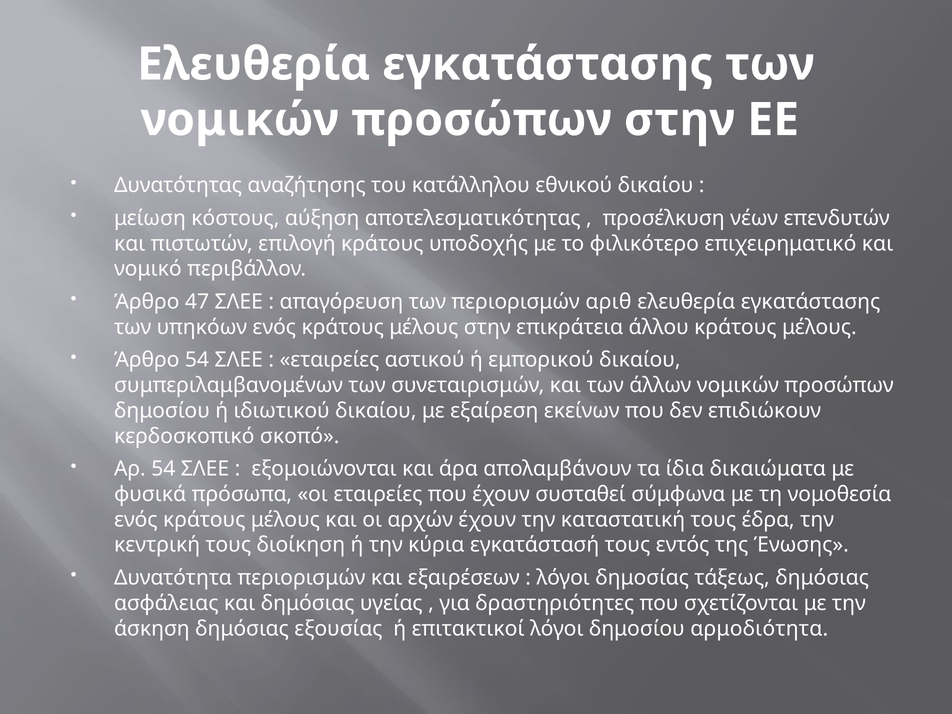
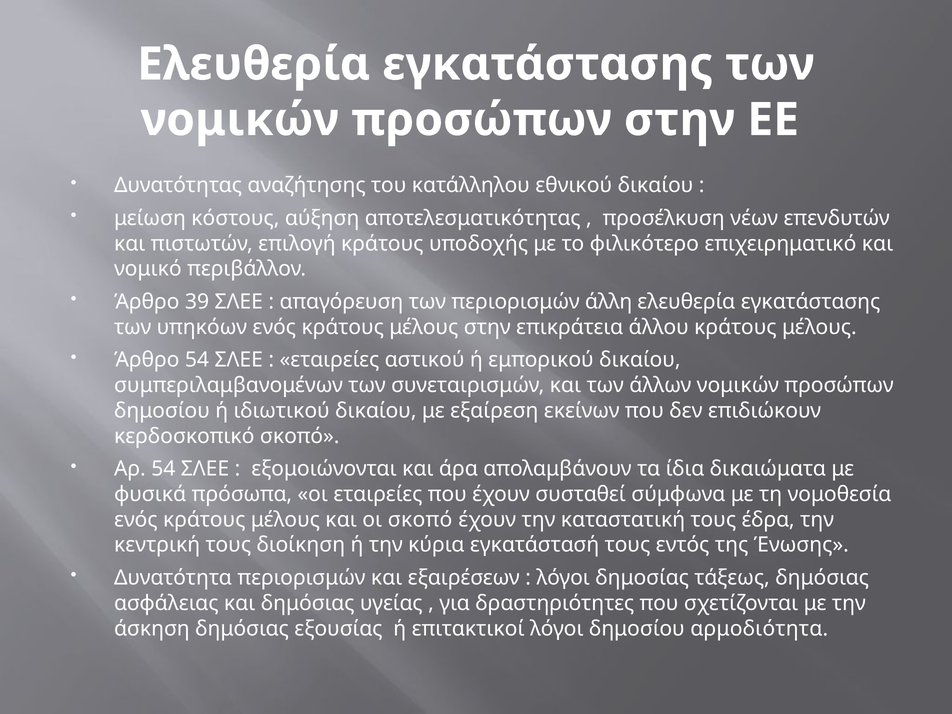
47: 47 -> 39
αριθ: αριθ -> άλλη
οι αρχών: αρχών -> σκοπό
